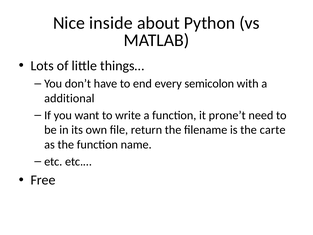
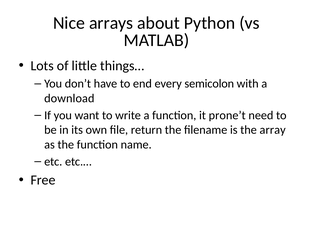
inside: inside -> arrays
additional: additional -> download
carte: carte -> array
